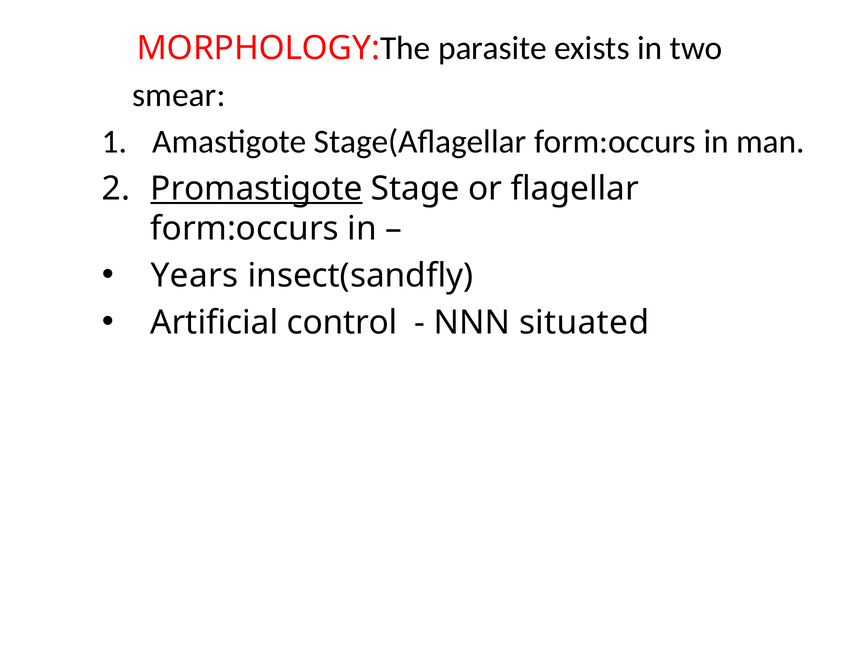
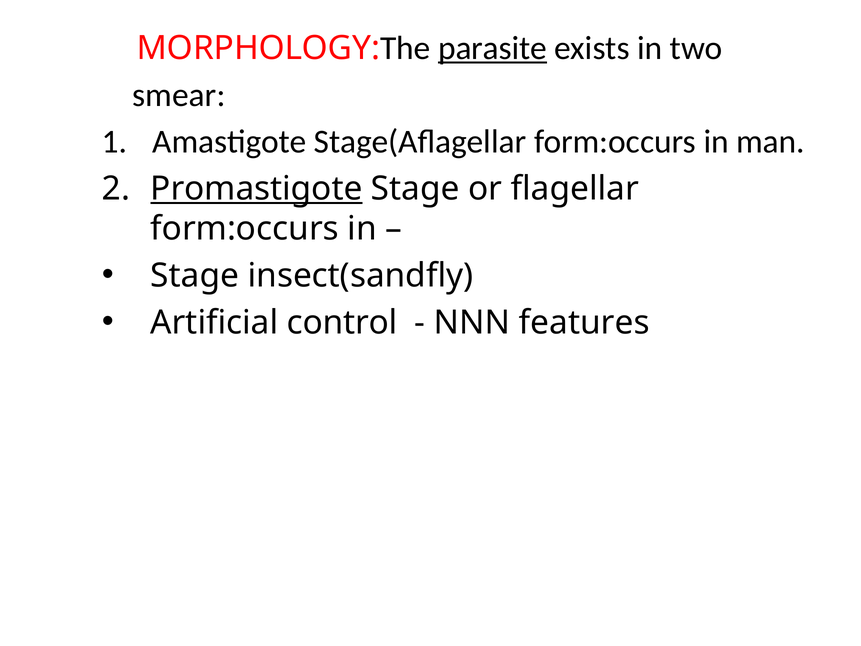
parasite underline: none -> present
Years at (195, 276): Years -> Stage
situated: situated -> features
